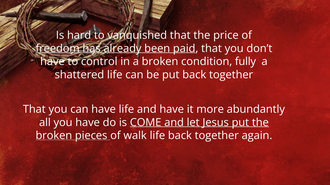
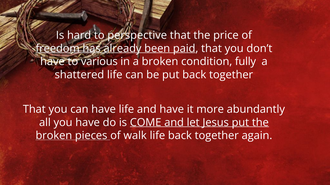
vanquished: vanquished -> perspective
control: control -> various
